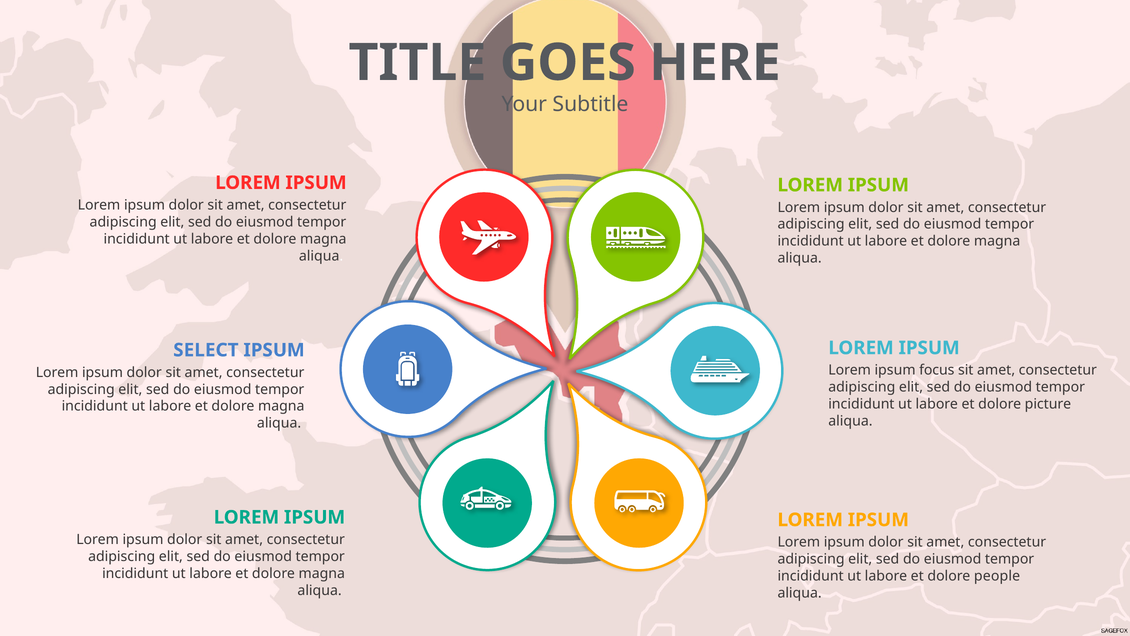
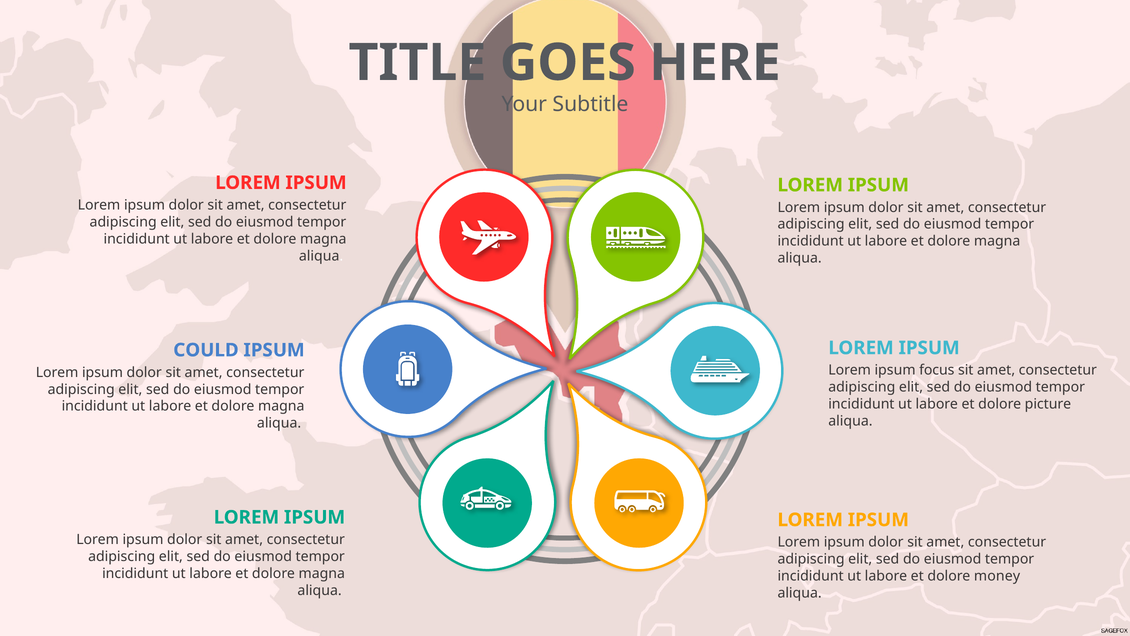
SELECT: SELECT -> COULD
people: people -> money
